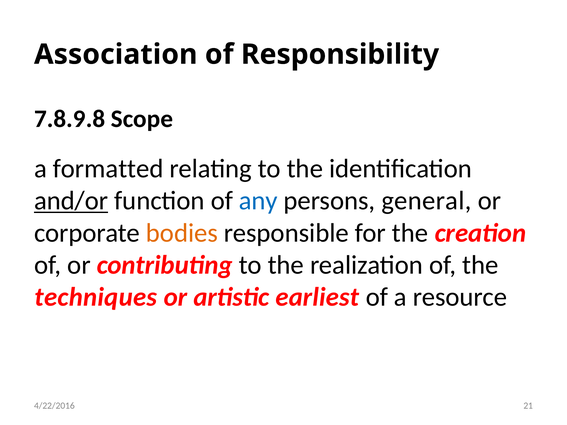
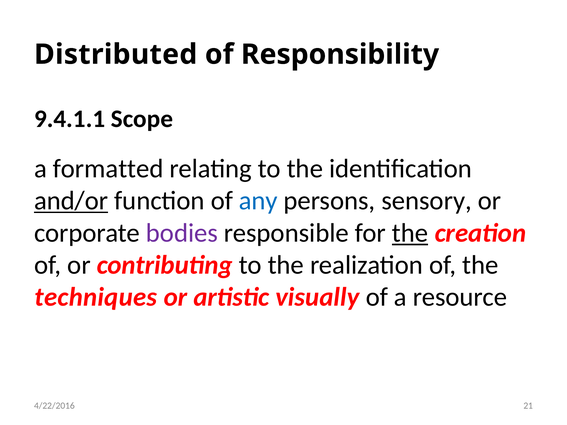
Association: Association -> Distributed
7.8.9.8: 7.8.9.8 -> 9.4.1.1
general: general -> sensory
bodies colour: orange -> purple
the at (410, 233) underline: none -> present
earliest: earliest -> visually
